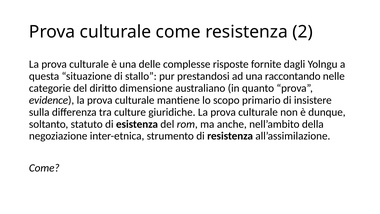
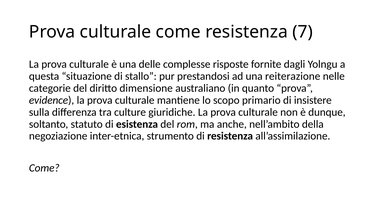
2: 2 -> 7
raccontando: raccontando -> reiterazione
